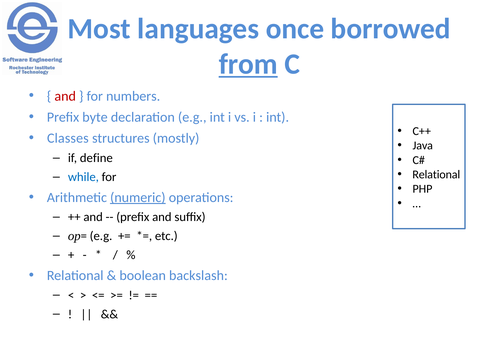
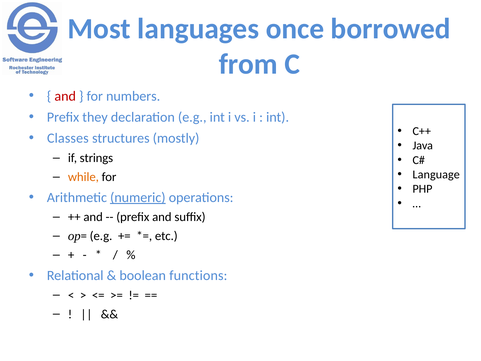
from underline: present -> none
byte: byte -> they
define: define -> strings
Relational at (436, 174): Relational -> Language
while colour: blue -> orange
backslash: backslash -> functions
